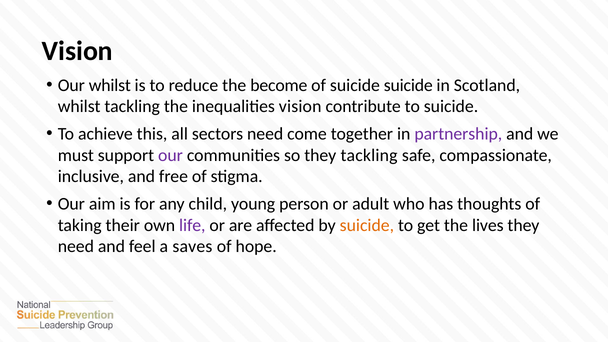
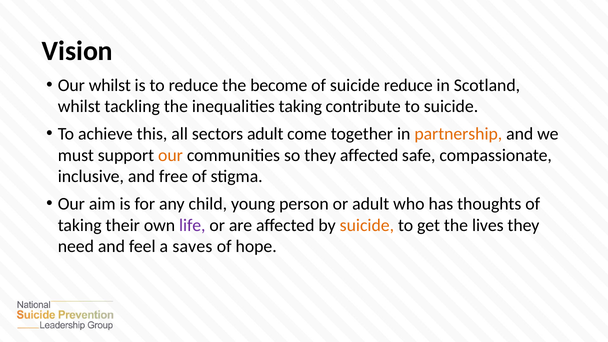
suicide suicide: suicide -> reduce
inequalities vision: vision -> taking
sectors need: need -> adult
partnership colour: purple -> orange
our at (170, 155) colour: purple -> orange
they tackling: tackling -> affected
